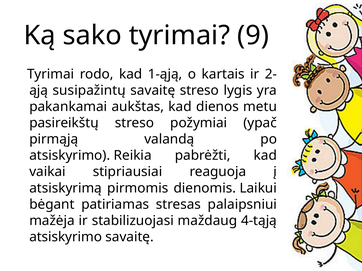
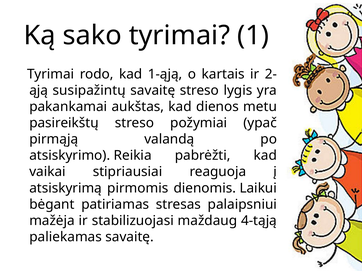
9: 9 -> 1
atsiskyrimo at (66, 237): atsiskyrimo -> paliekamas
